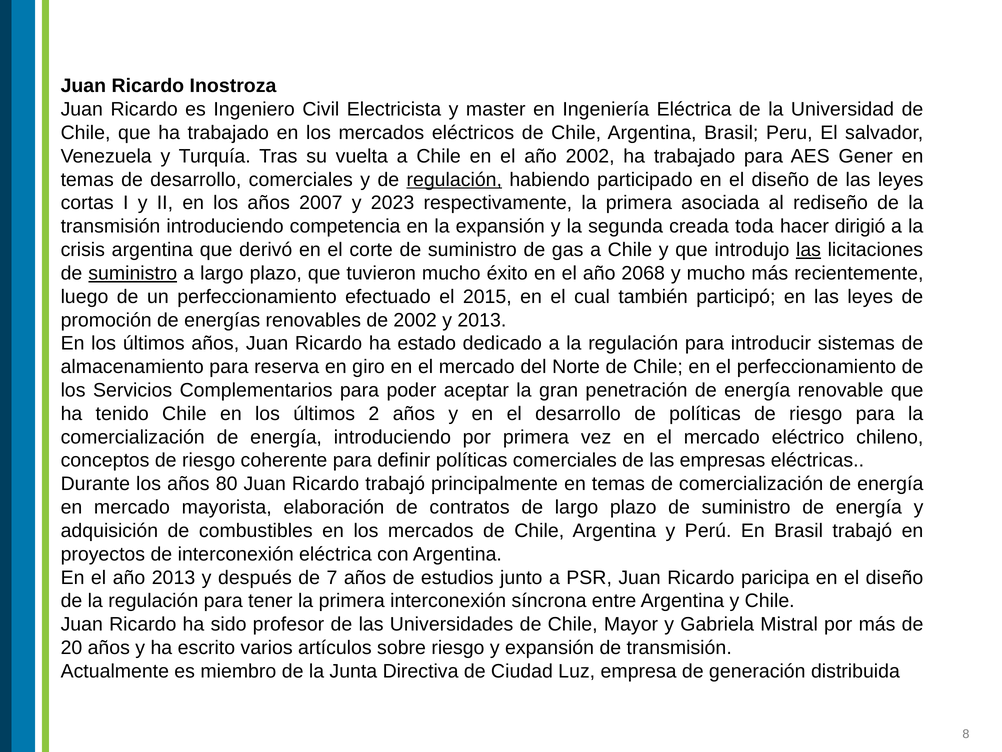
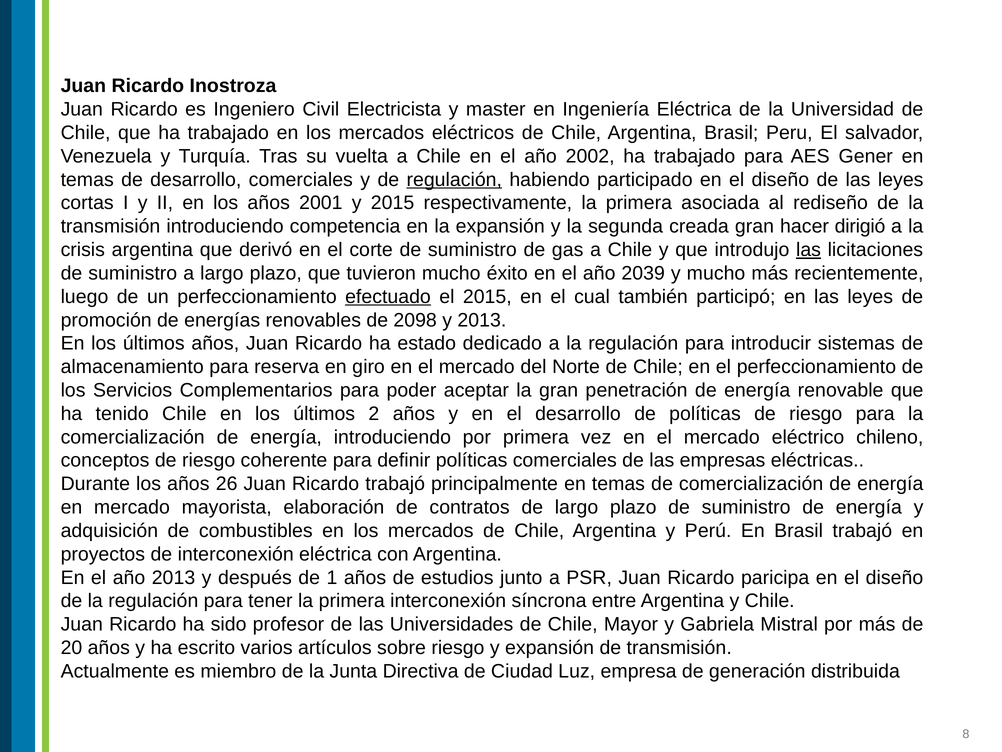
2007: 2007 -> 2001
y 2023: 2023 -> 2015
creada toda: toda -> gran
suministro at (133, 273) underline: present -> none
2068: 2068 -> 2039
efectuado underline: none -> present
de 2002: 2002 -> 2098
80: 80 -> 26
7: 7 -> 1
